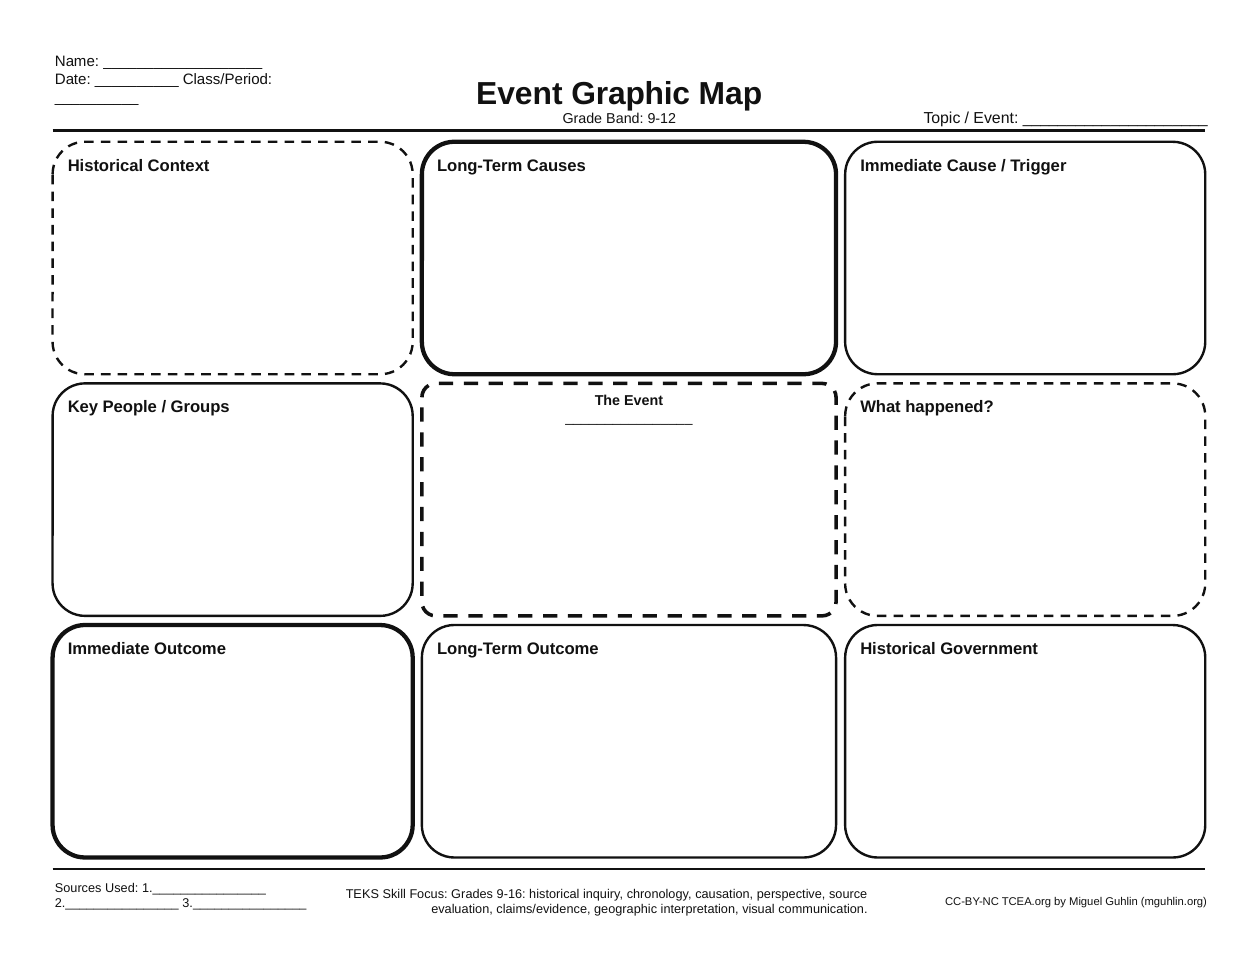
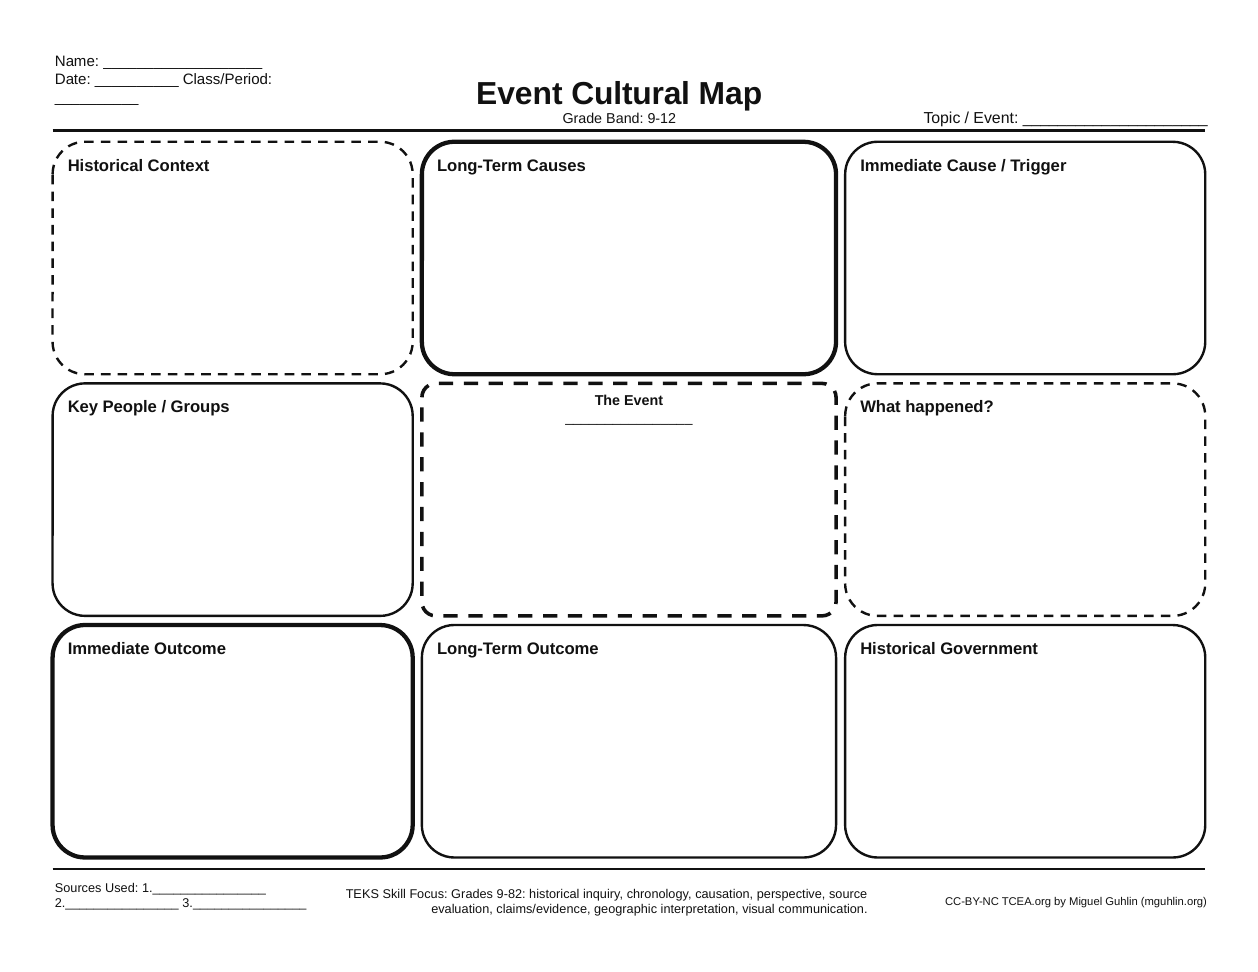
Graphic: Graphic -> Cultural
9-16: 9-16 -> 9-82
